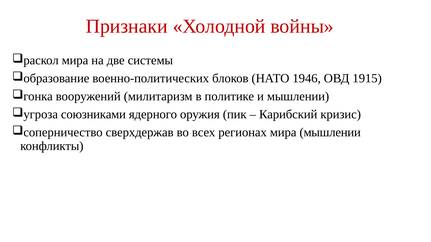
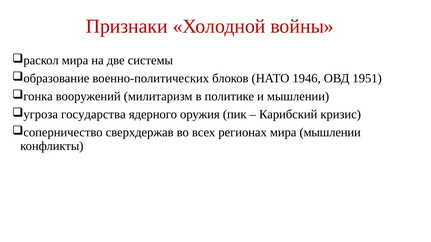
1915: 1915 -> 1951
союзниками: союзниками -> государства
